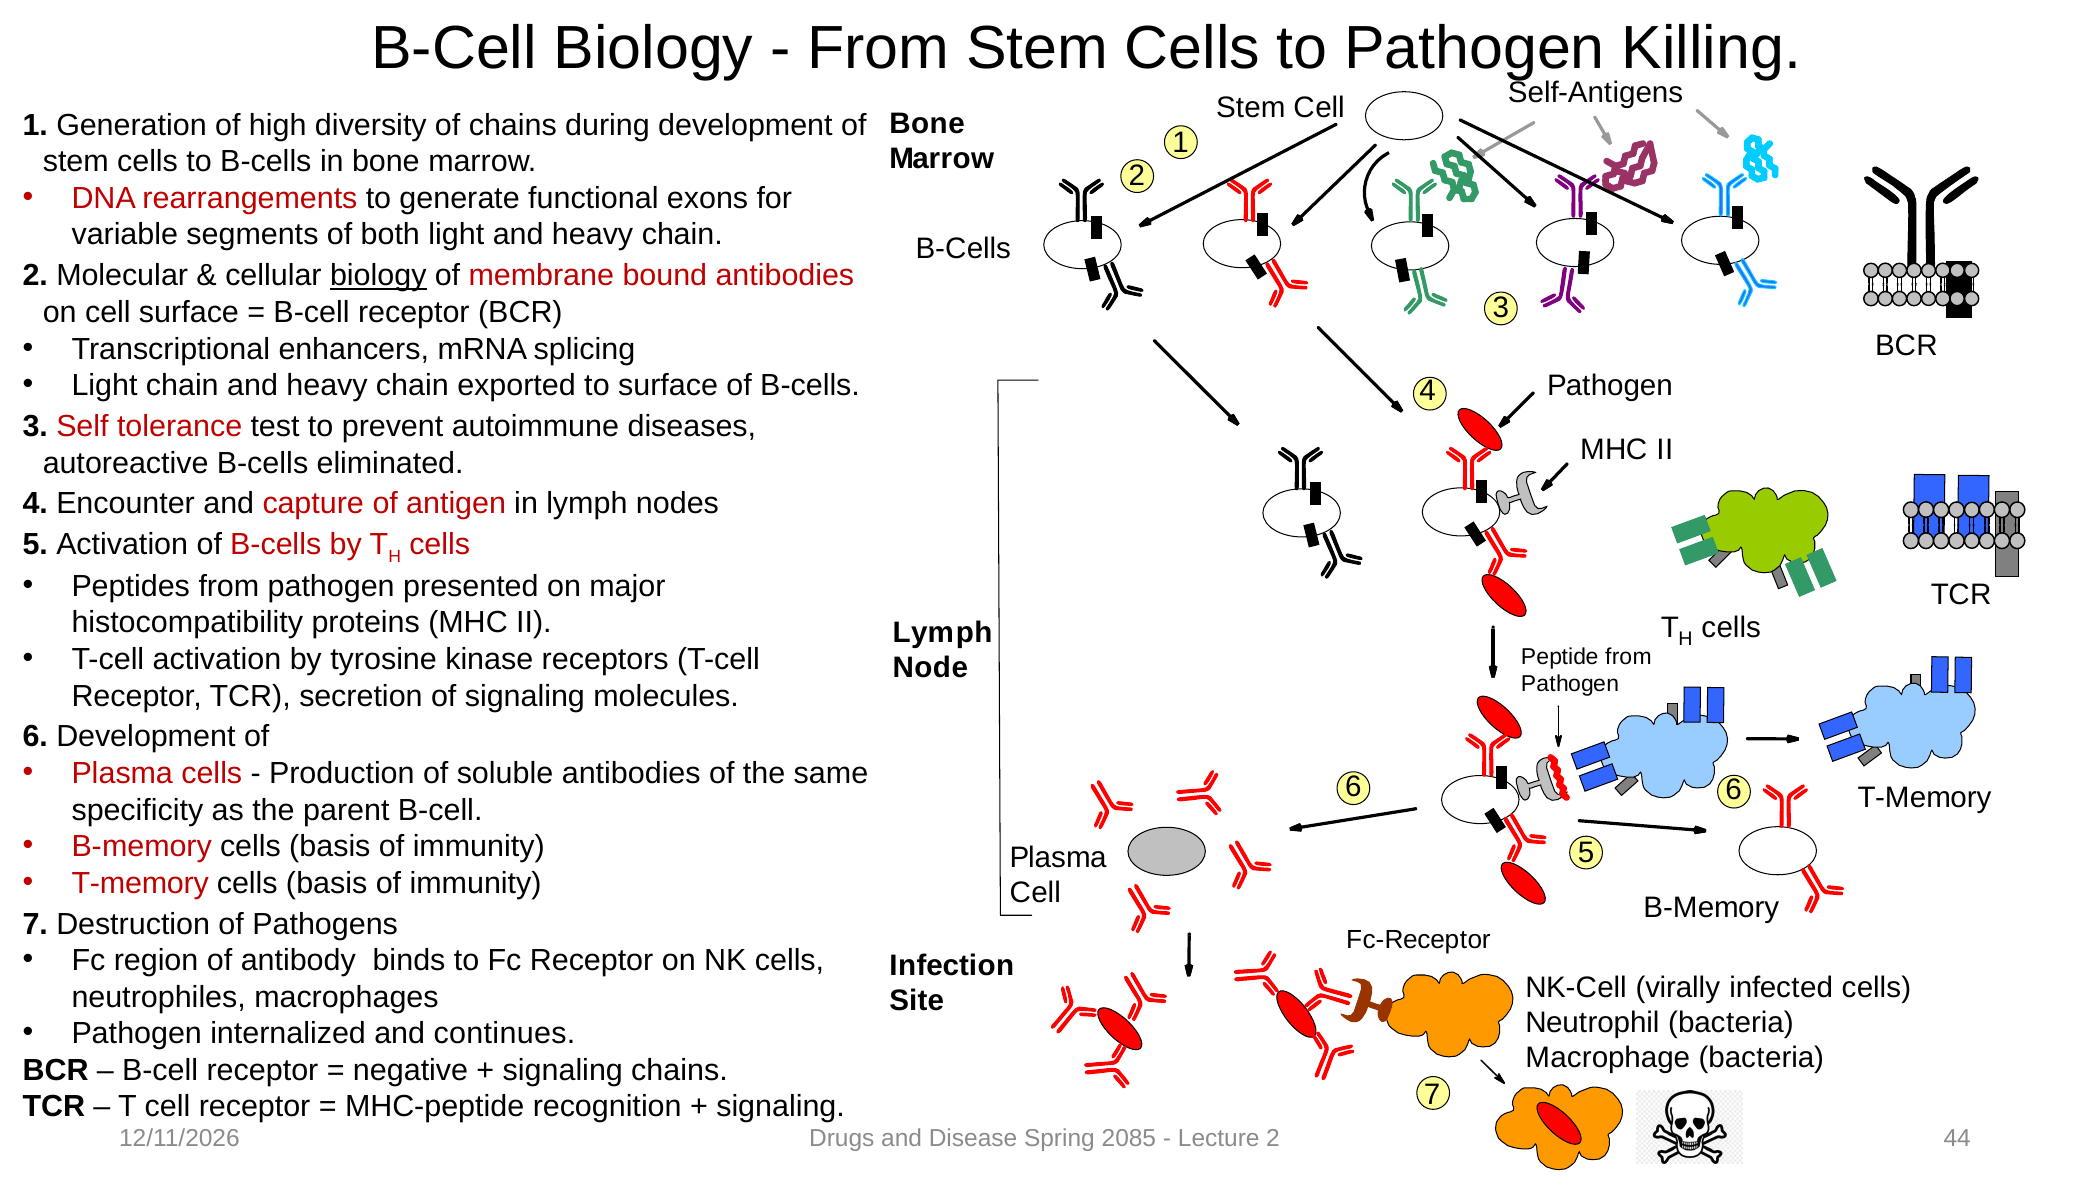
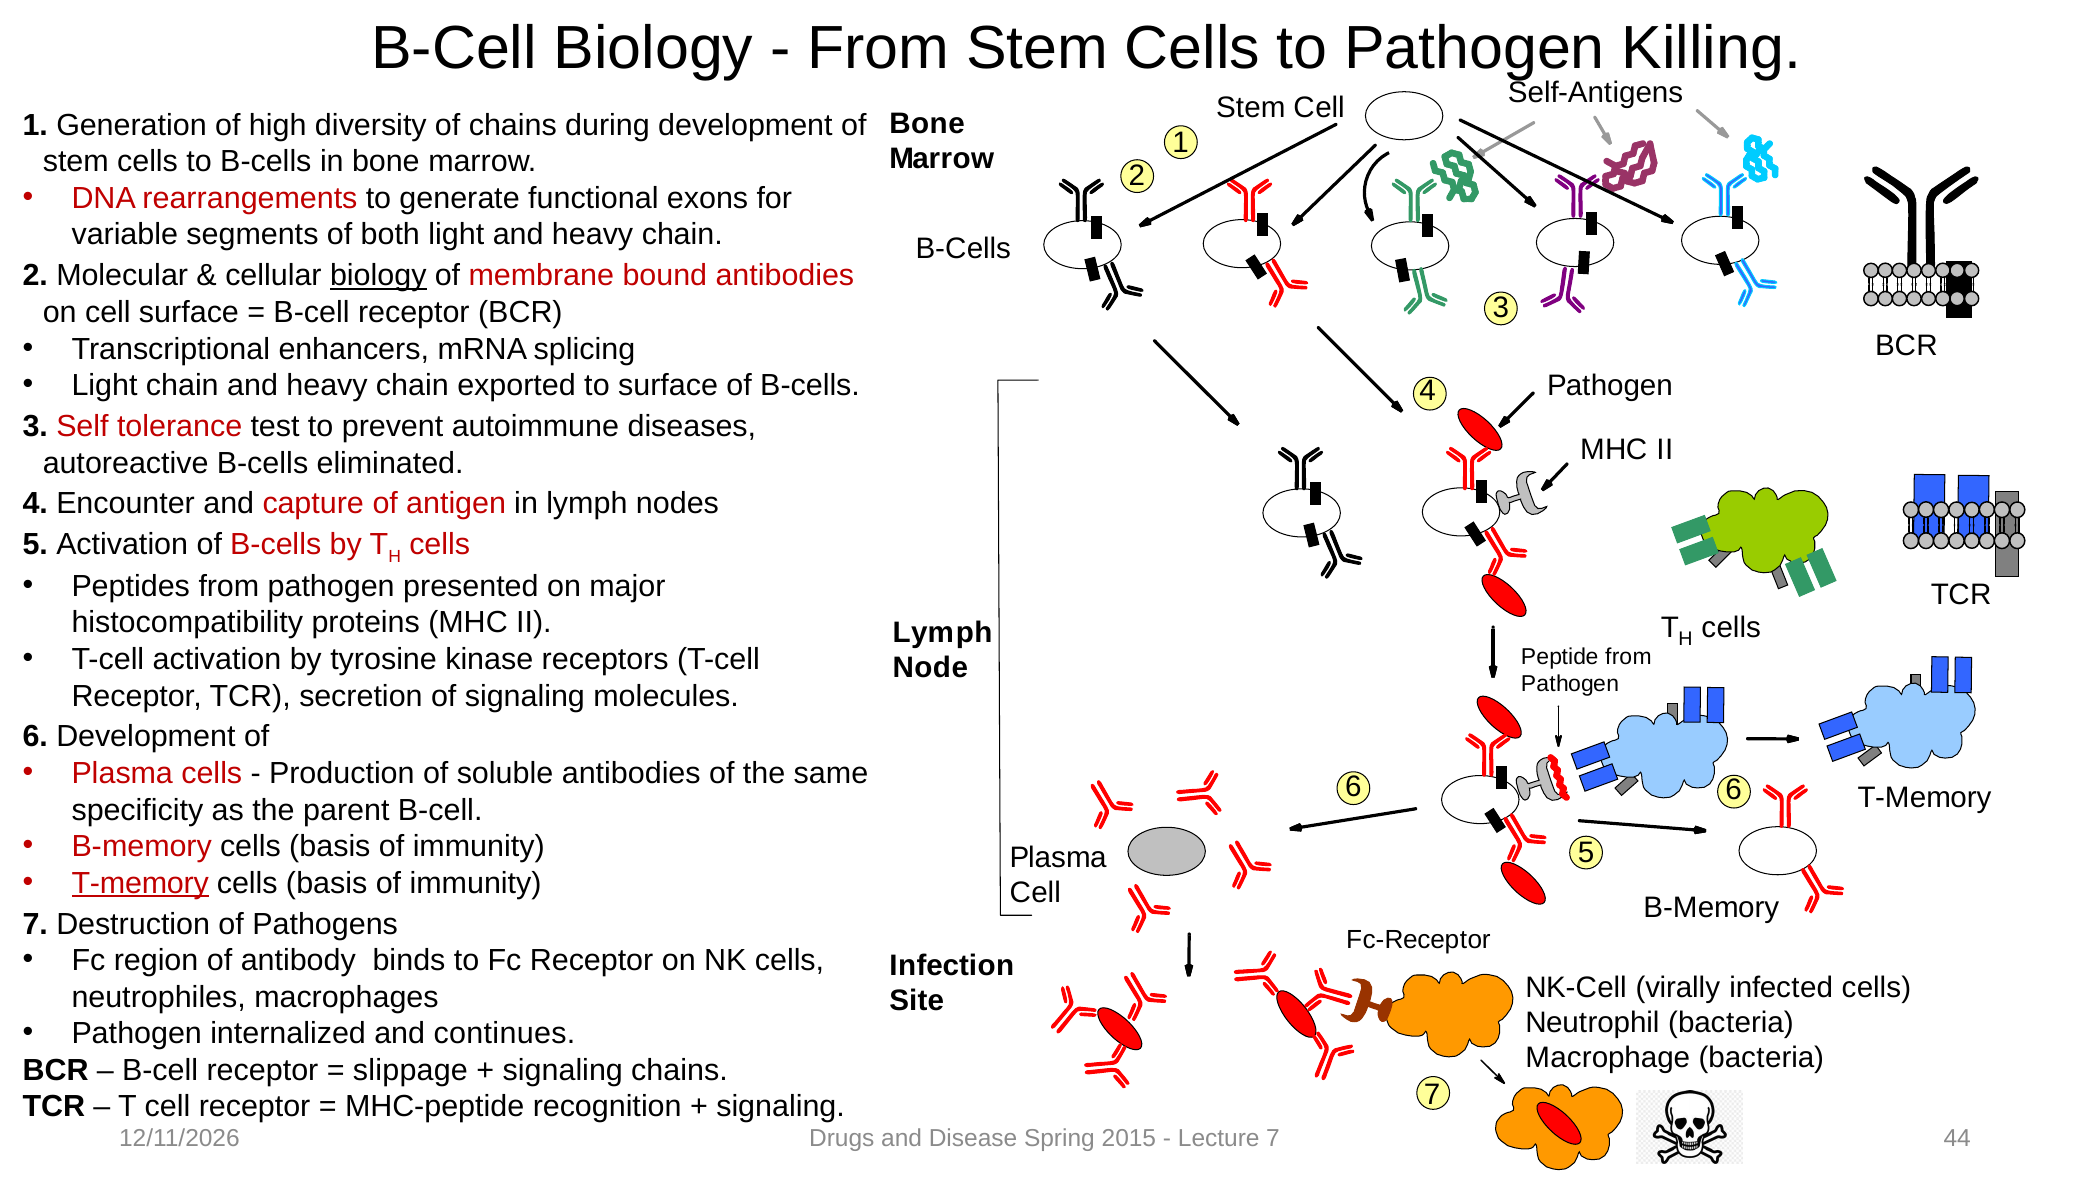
T-memory at (140, 883) underline: none -> present
negative: negative -> slippage
2085: 2085 -> 2015
Lecture 2: 2 -> 7
